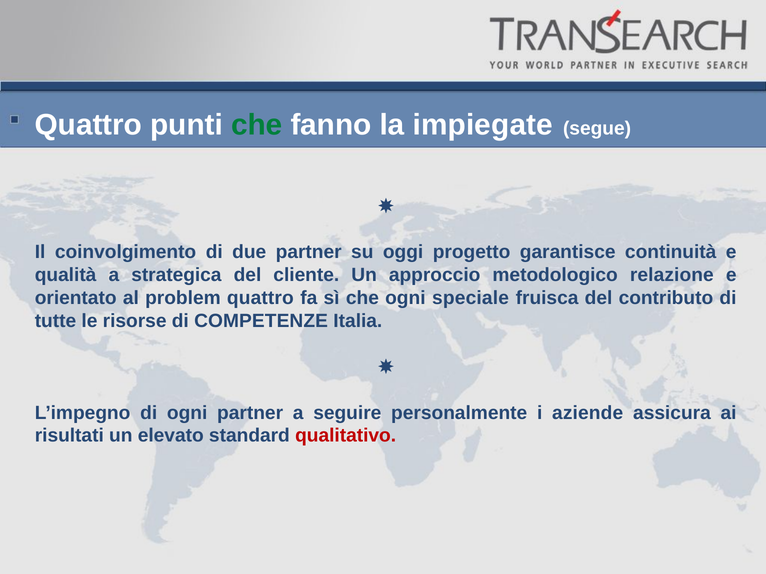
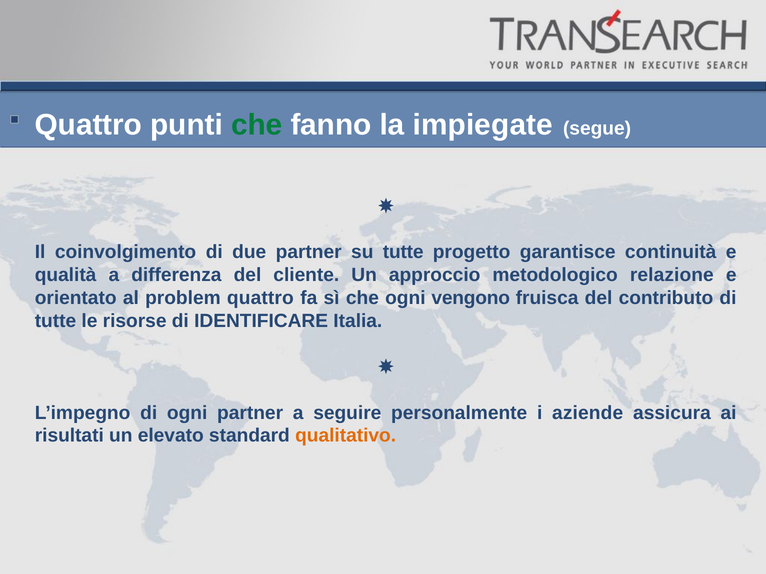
su oggi: oggi -> tutte
strategica: strategica -> differenza
speciale: speciale -> vengono
COMPETENZE: COMPETENZE -> IDENTIFICARE
qualitativo colour: red -> orange
